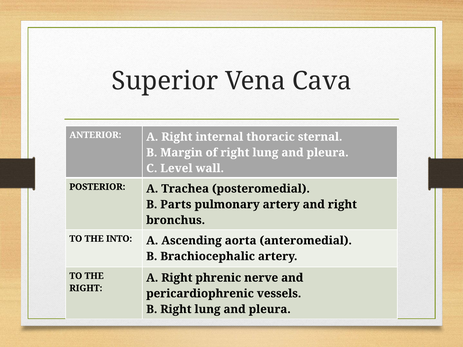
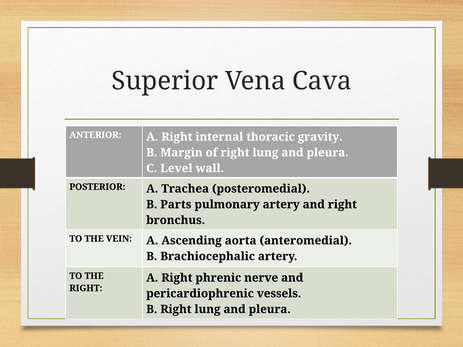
sternal: sternal -> gravity
INTO: INTO -> VEIN
